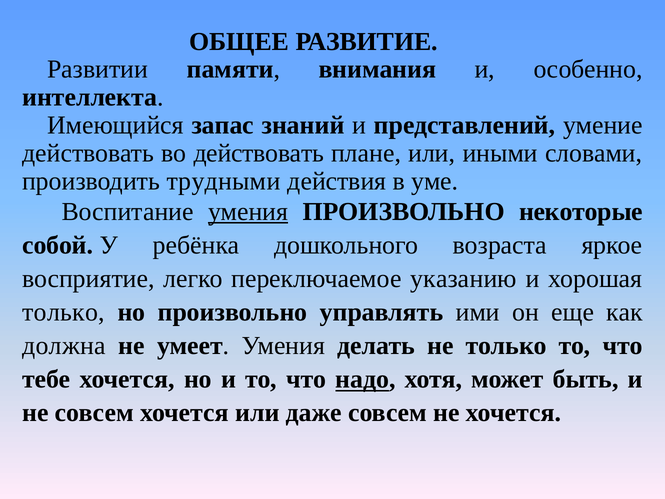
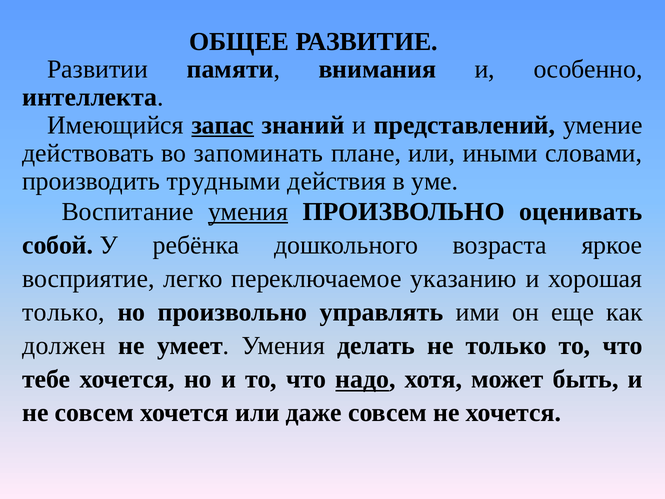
запас underline: none -> present
во действовать: действовать -> запоминать
некоторые: некоторые -> оценивать
должна: должна -> должен
